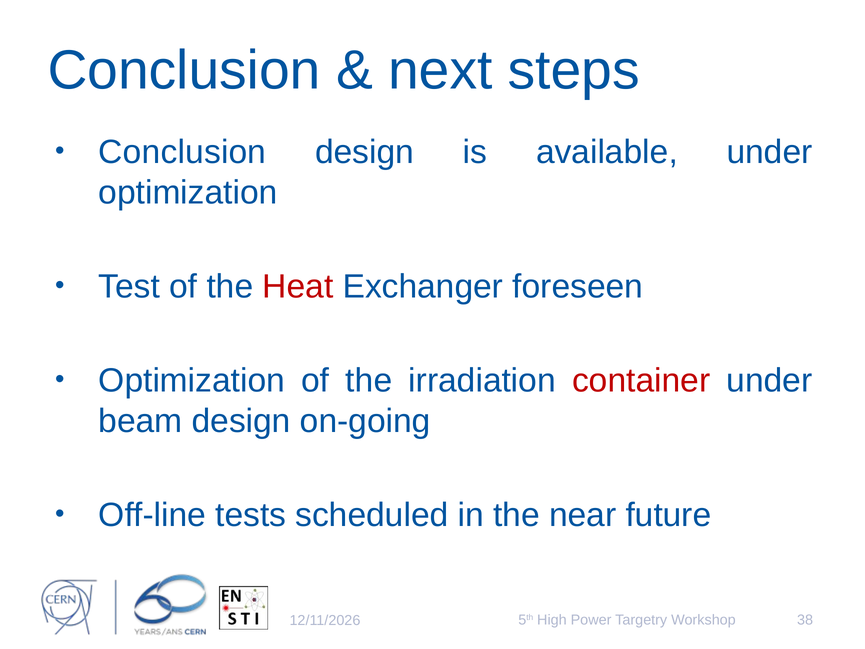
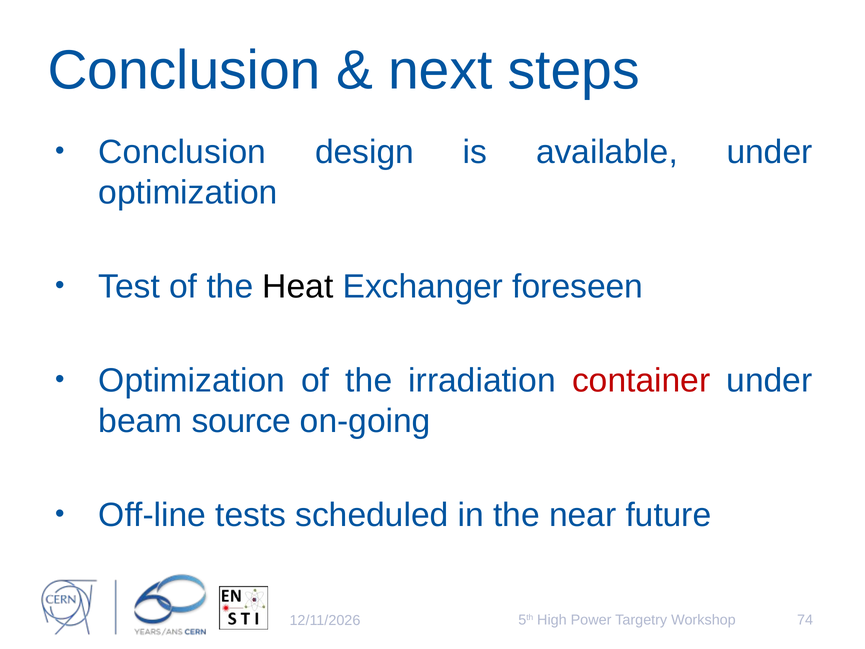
Heat colour: red -> black
beam design: design -> source
38: 38 -> 74
